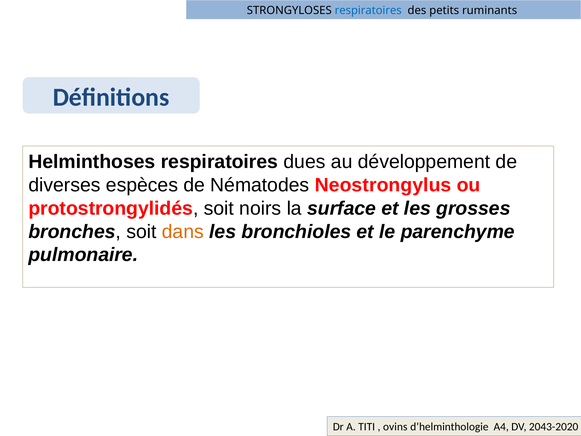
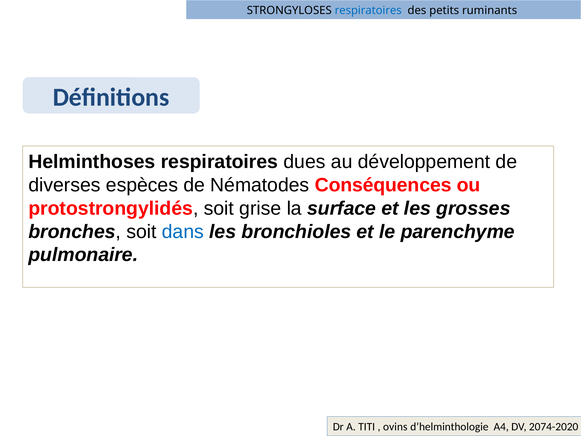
Neostrongylus: Neostrongylus -> Conséquences
noirs: noirs -> grise
dans colour: orange -> blue
2043-2020: 2043-2020 -> 2074-2020
